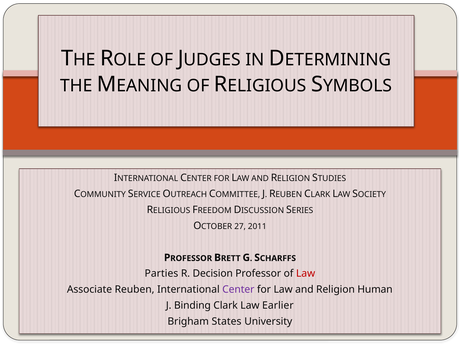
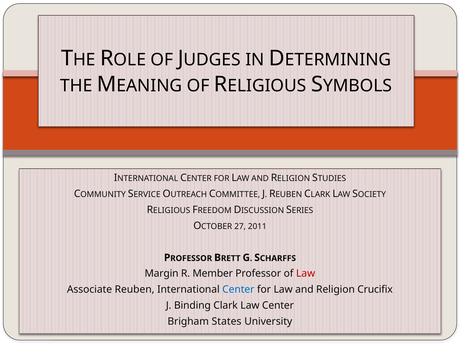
Parties: Parties -> Margin
Decision: Decision -> Member
Center at (238, 290) colour: purple -> blue
Human: Human -> Crucifix
Law Earlier: Earlier -> Center
